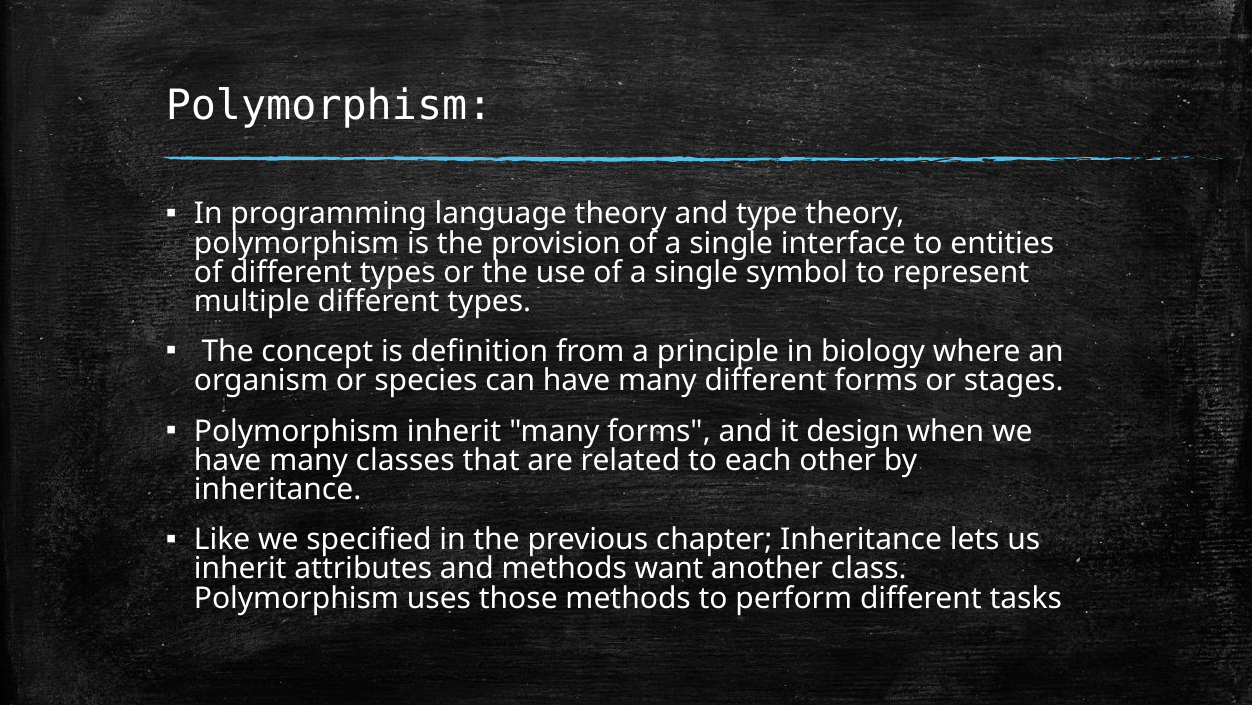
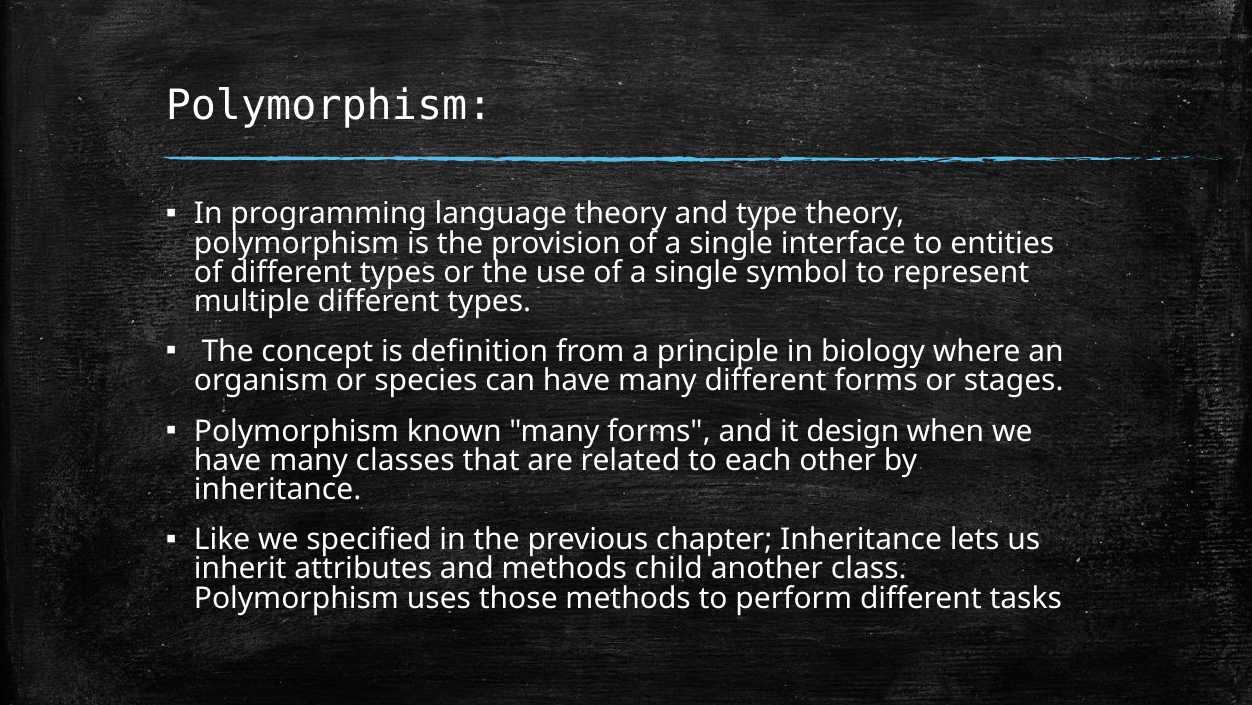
Polymorphism inherit: inherit -> known
want: want -> child
